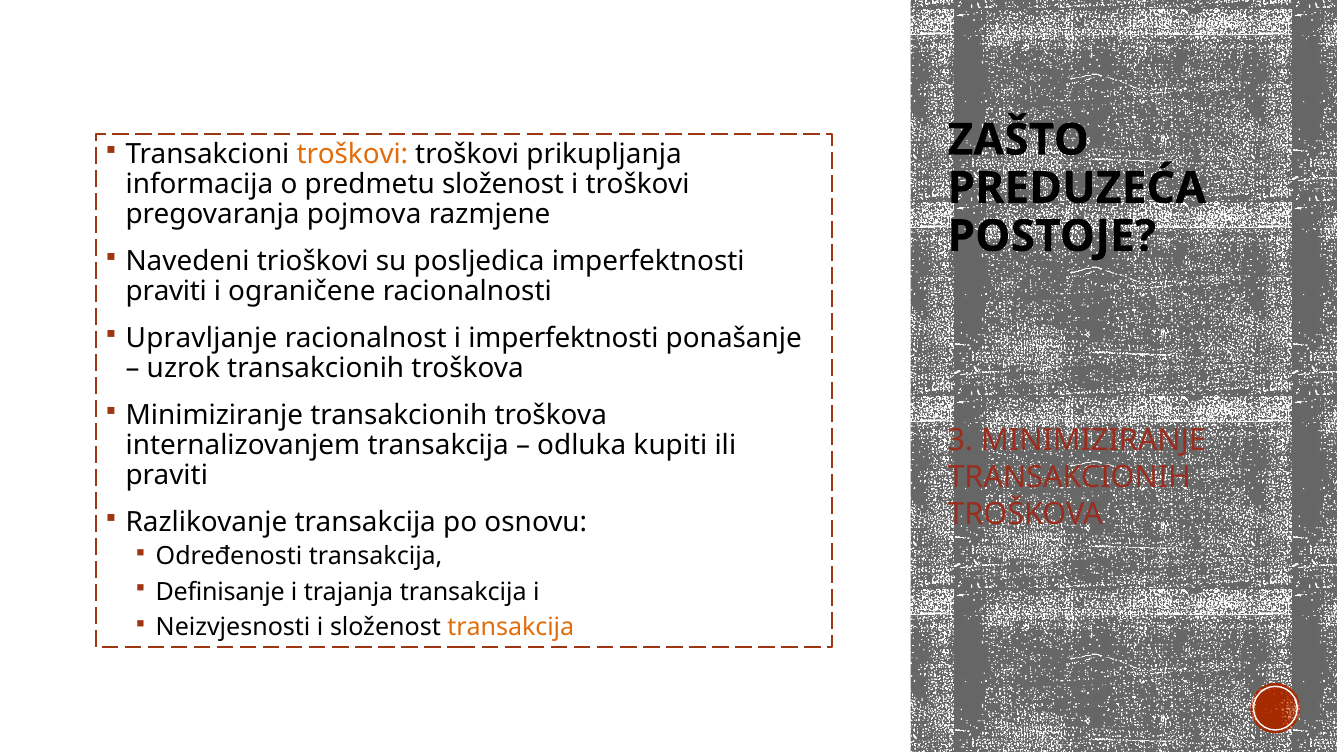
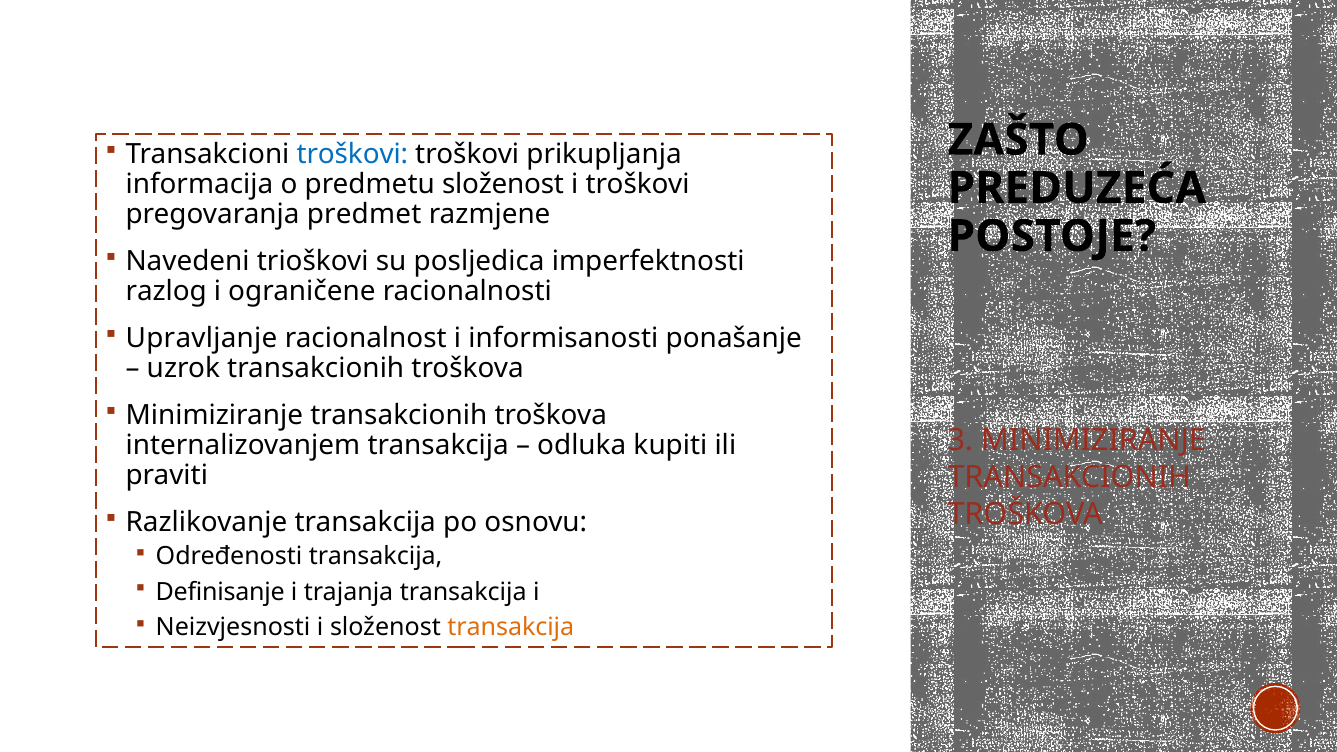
troškovi at (352, 154) colour: orange -> blue
pojmova: pojmova -> predmet
praviti at (166, 292): praviti -> razlog
i imperfektnosti: imperfektnosti -> informisanosti
